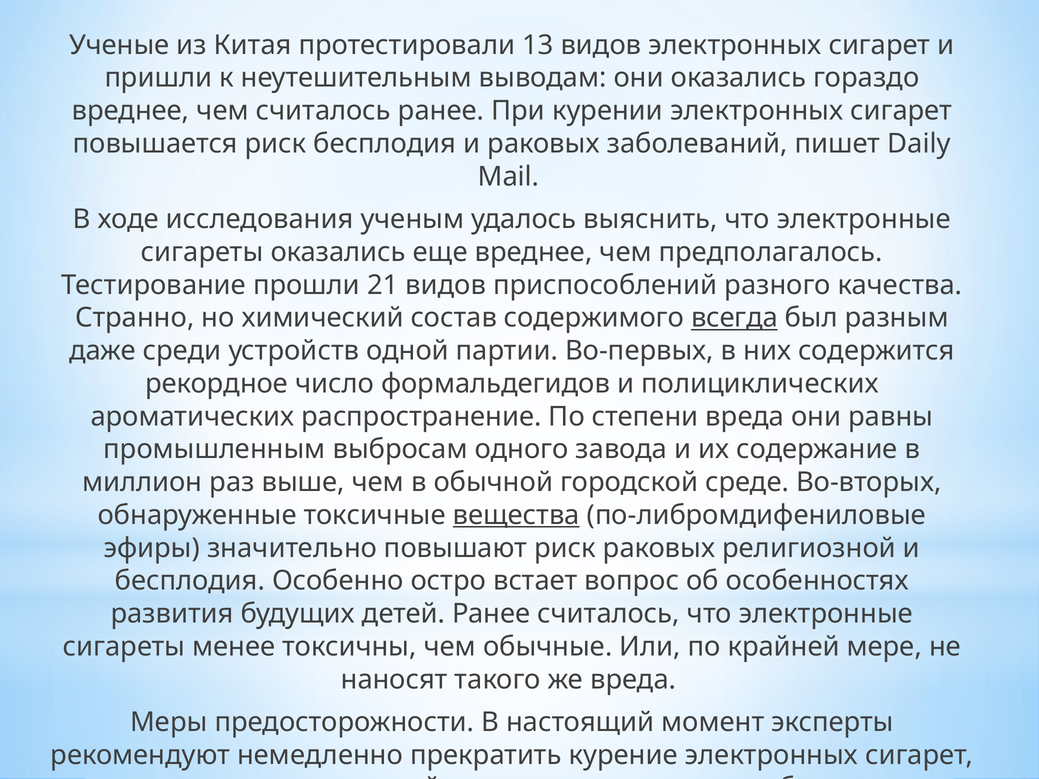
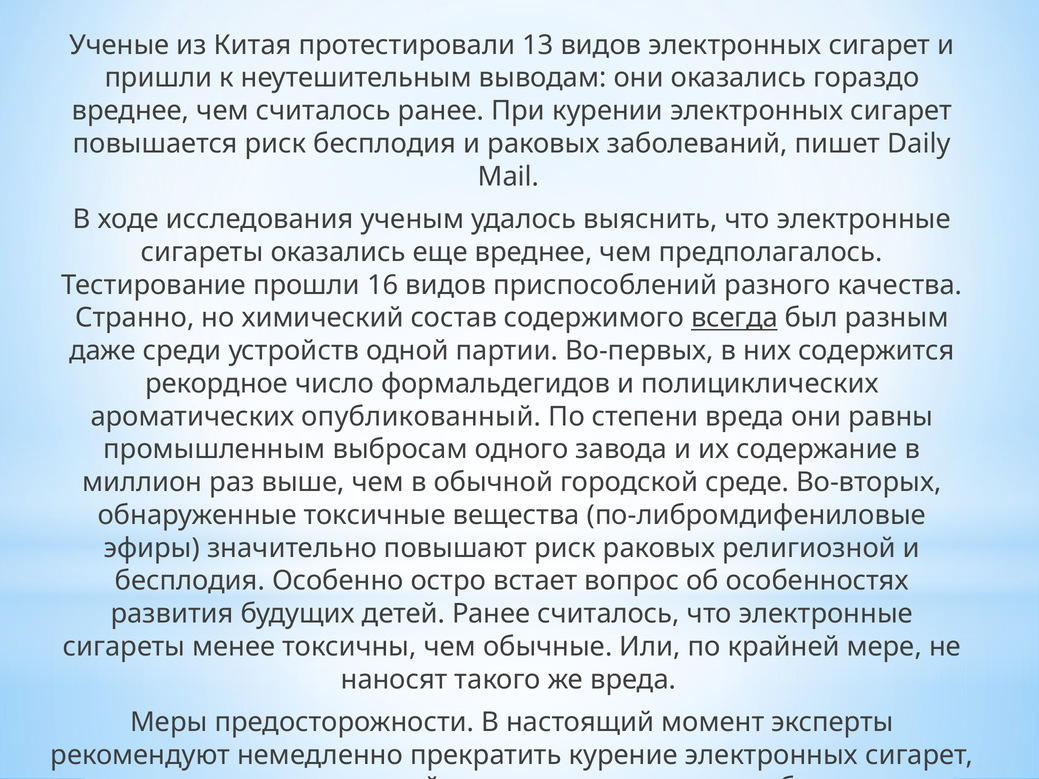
прошли 21: 21 -> 16
распространение: распространение -> опубликованный
вещества underline: present -> none
